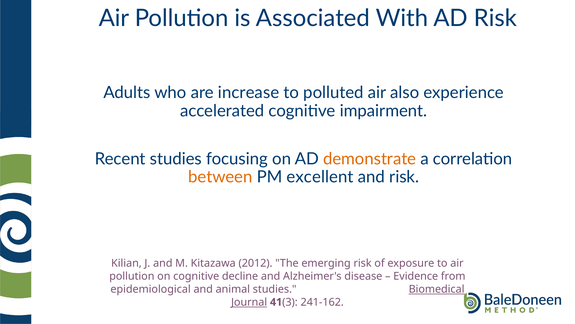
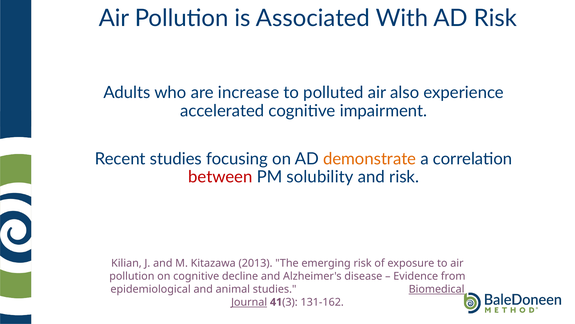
between colour: orange -> red
excellent: excellent -> solubility
2012: 2012 -> 2013
241-162: 241-162 -> 131-162
